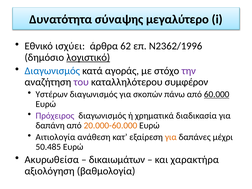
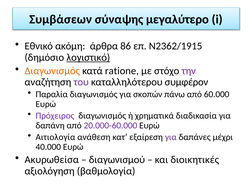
Δυνατότητα: Δυνατότητα -> Συμβάσεων
ισχύει: ισχύει -> ακόμη
62: 62 -> 86
Ν2362/1996: Ν2362/1996 -> Ν2362/1915
Διαγωνισμός at (52, 71) colour: blue -> orange
αγοράς: αγοράς -> ratione
Υστέρων: Υστέρων -> Παραλία
60.000 underline: present -> none
20.000-60.000 colour: orange -> purple
για at (171, 137) colour: orange -> purple
50.485: 50.485 -> 40.000
δικαιωμάτων: δικαιωμάτων -> διαγωνισμού
χαρακτήρα: χαρακτήρα -> διοικητικές
